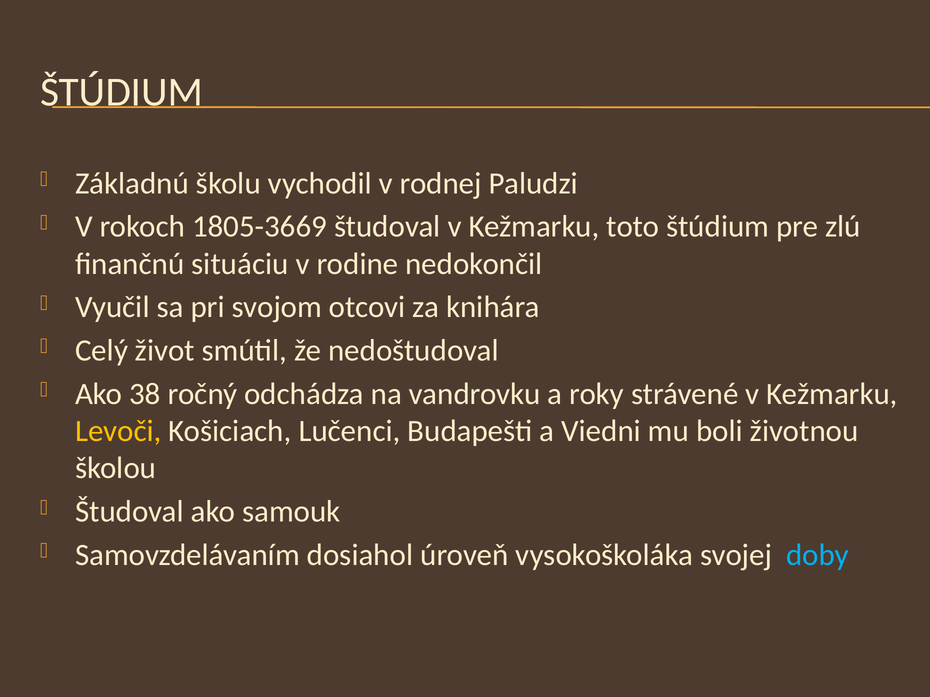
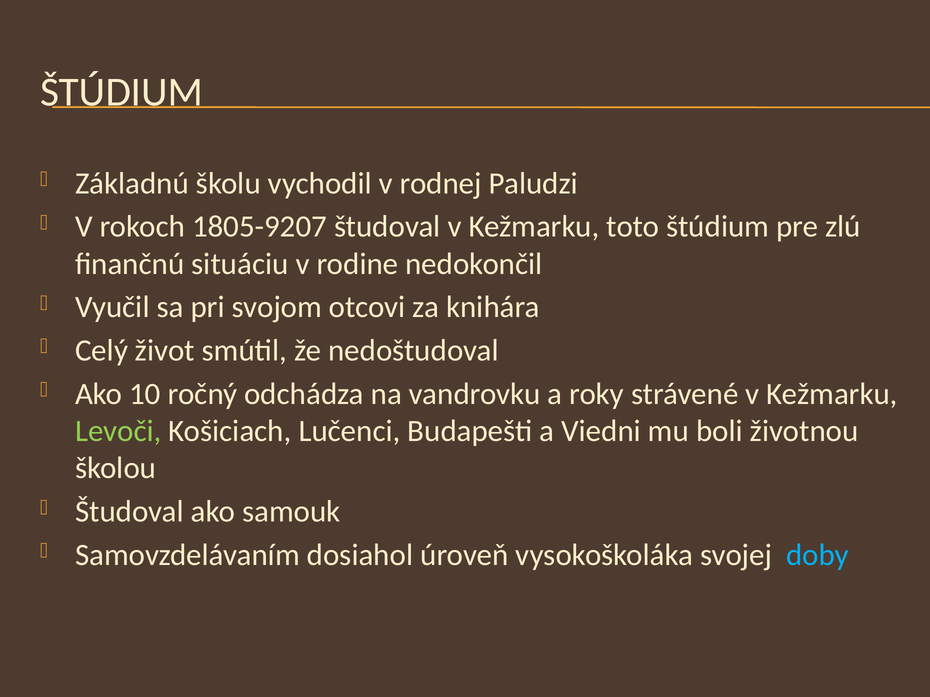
1805-3669: 1805-3669 -> 1805-9207
38: 38 -> 10
Levoči colour: yellow -> light green
